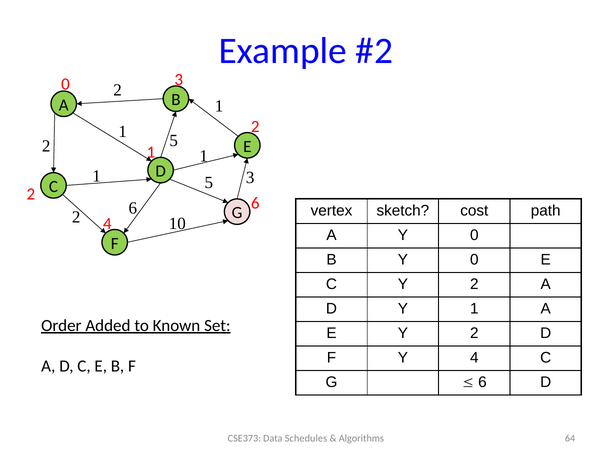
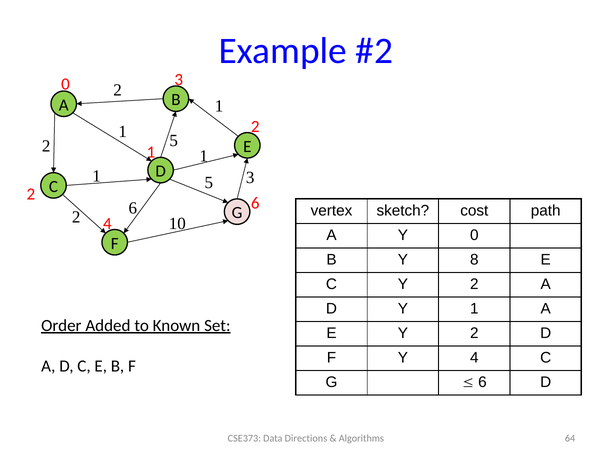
B Y 0: 0 -> 8
Schedules: Schedules -> Directions
